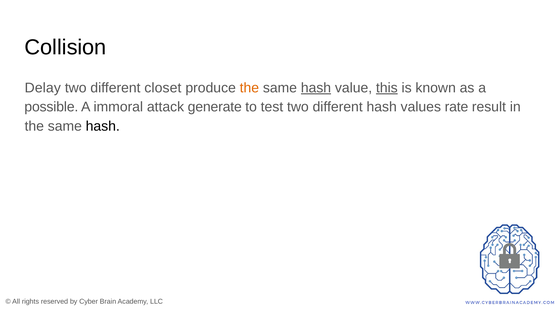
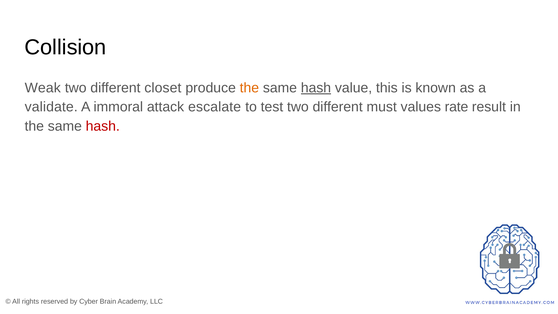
Delay: Delay -> Weak
this underline: present -> none
possible: possible -> validate
generate: generate -> escalate
different hash: hash -> must
hash at (103, 126) colour: black -> red
